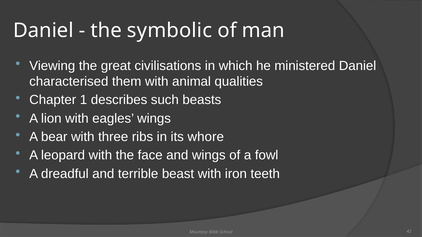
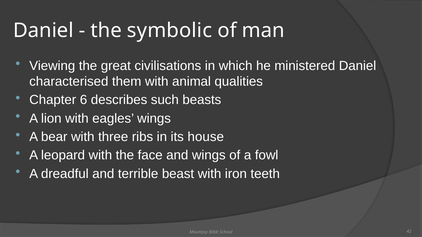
1: 1 -> 6
whore: whore -> house
